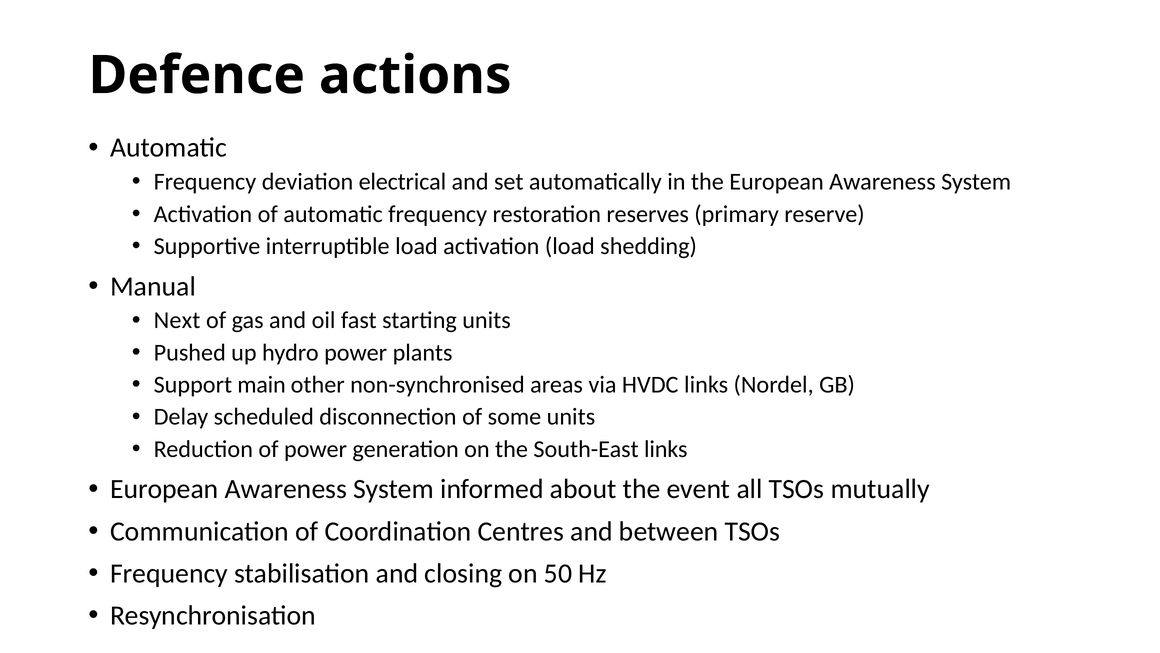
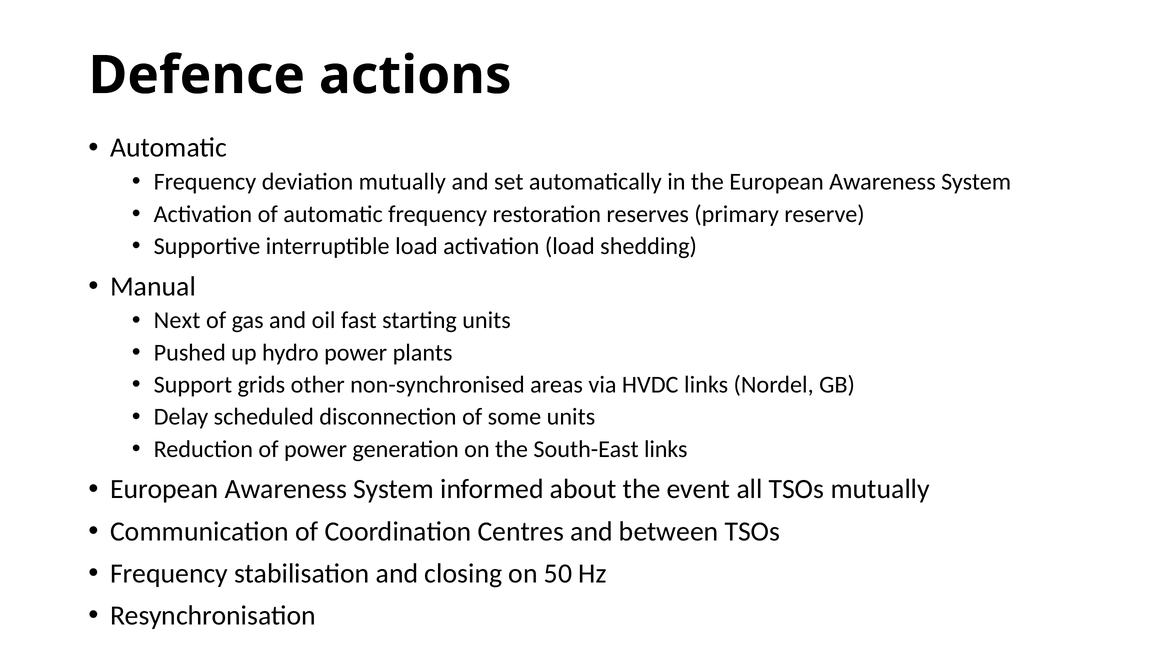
deviation electrical: electrical -> mutually
main: main -> grids
